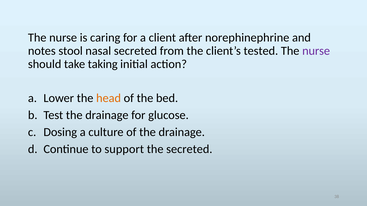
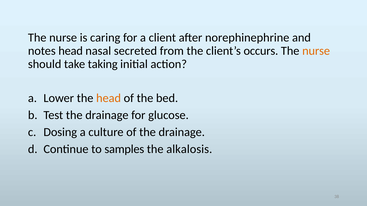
notes stool: stool -> head
tested: tested -> occurs
nurse at (316, 51) colour: purple -> orange
support: support -> samples
the secreted: secreted -> alkalosis
